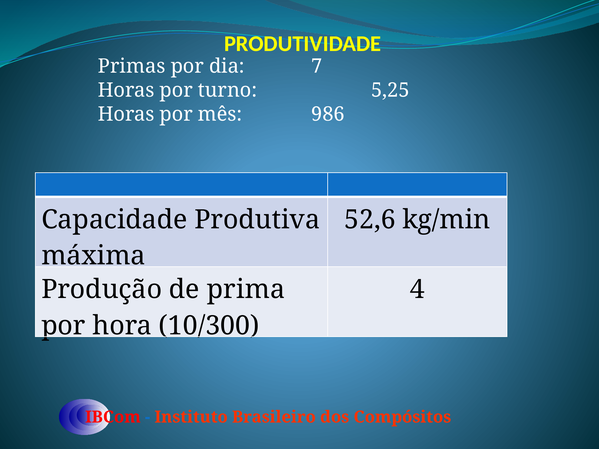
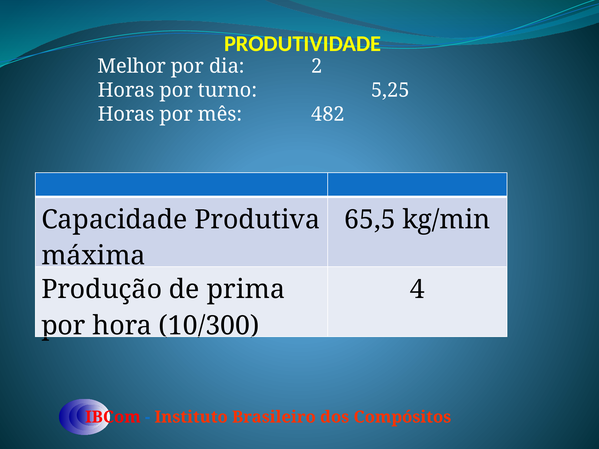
Primas: Primas -> Melhor
7: 7 -> 2
986: 986 -> 482
52,6: 52,6 -> 65,5
